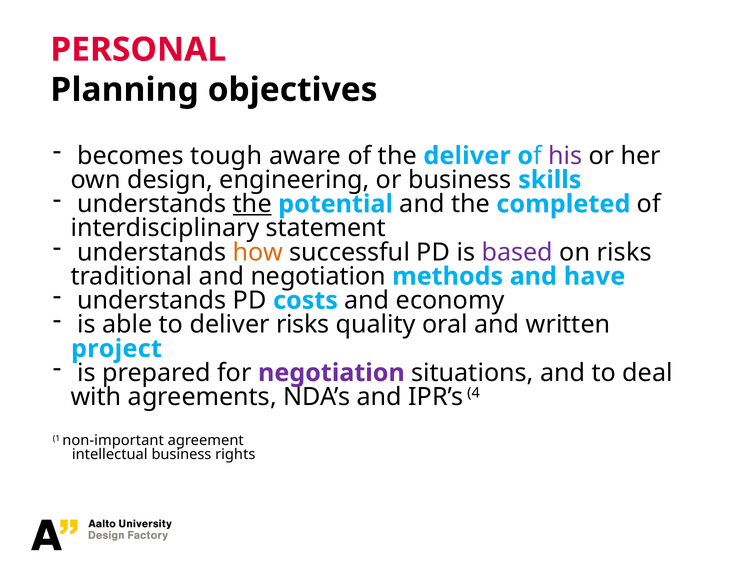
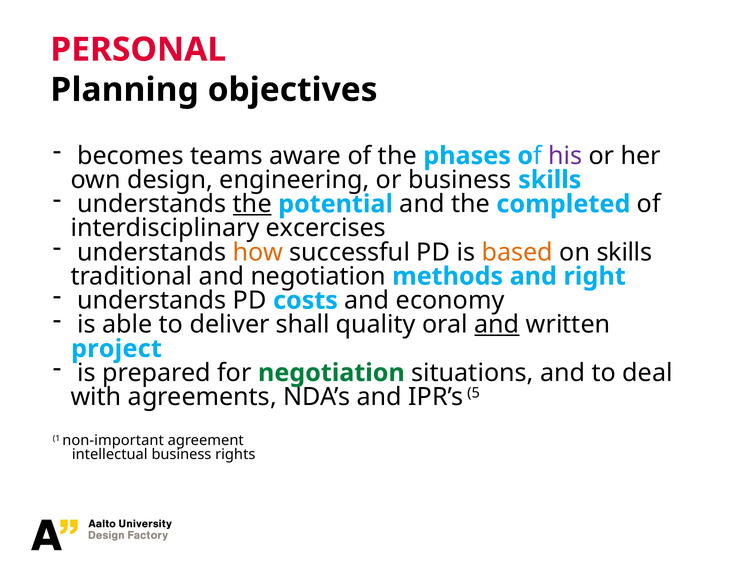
tough: tough -> teams
the deliver: deliver -> phases
statement: statement -> excercises
based colour: purple -> orange
on risks: risks -> skills
have: have -> right
deliver risks: risks -> shall
and at (497, 325) underline: none -> present
negotiation at (331, 373) colour: purple -> green
4: 4 -> 5
